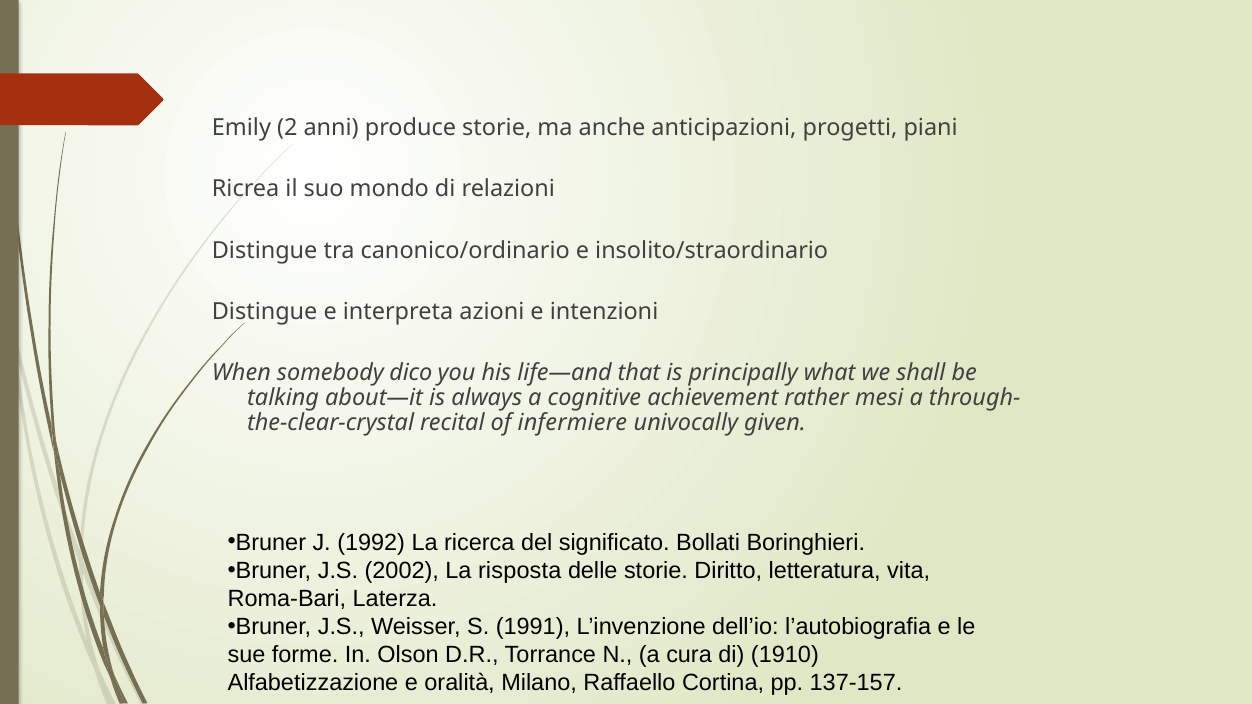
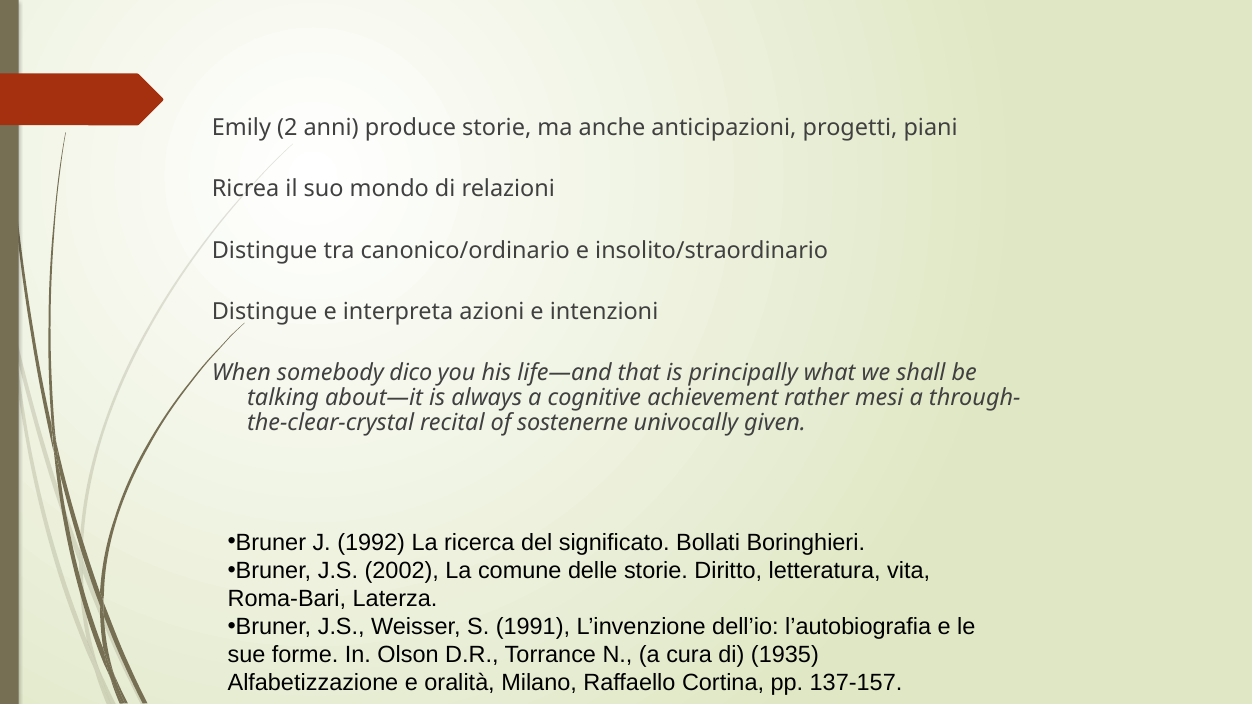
infermiere: infermiere -> sostenerne
risposta: risposta -> comune
1910: 1910 -> 1935
